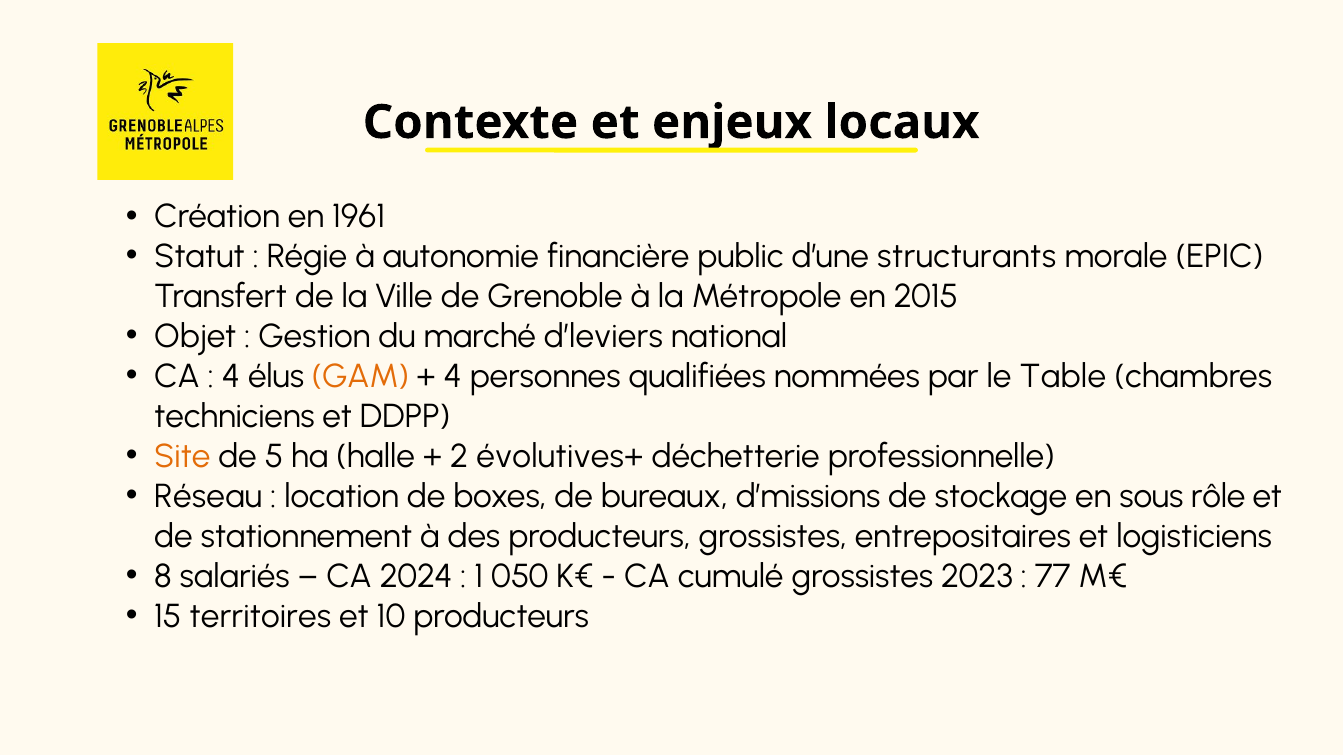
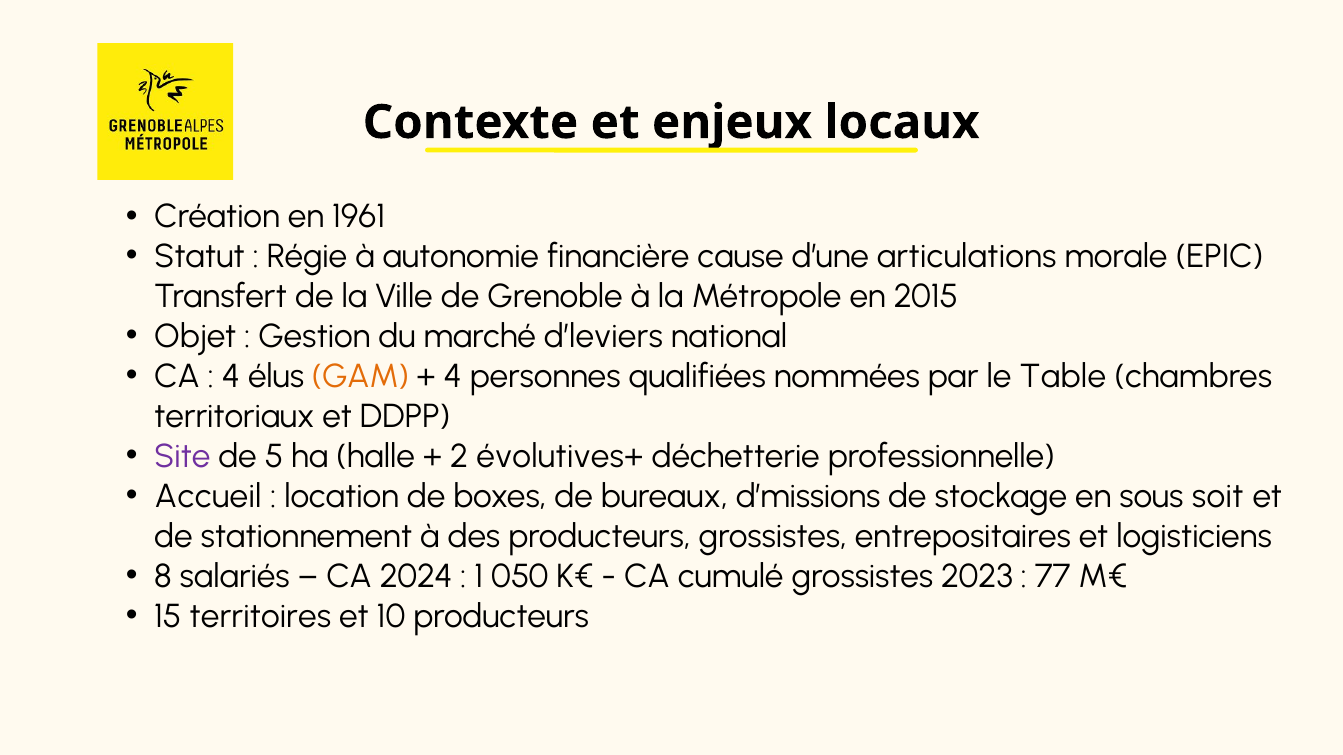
public: public -> cause
structurants: structurants -> articulations
techniciens: techniciens -> territoriaux
Site colour: orange -> purple
Réseau: Réseau -> Accueil
rôle: rôle -> soit
